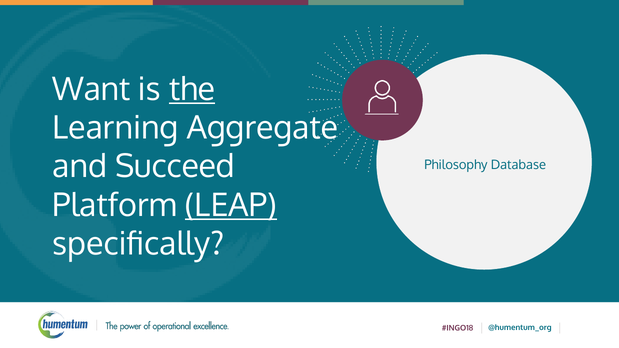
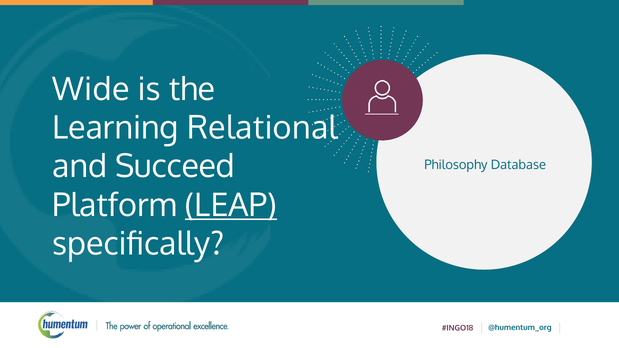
Want: Want -> Wide
the underline: present -> none
Aggregate: Aggregate -> Relational
